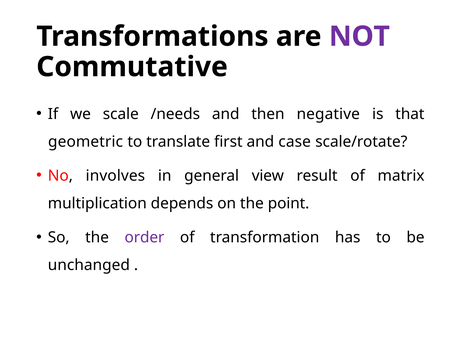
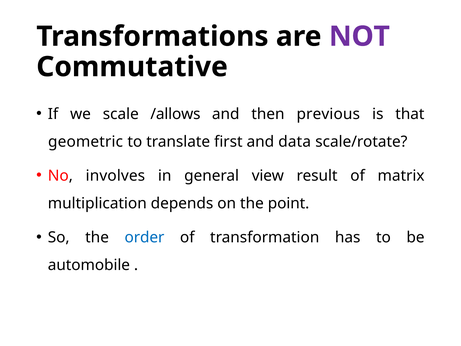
/needs: /needs -> /allows
negative: negative -> previous
case: case -> data
order colour: purple -> blue
unchanged: unchanged -> automobile
